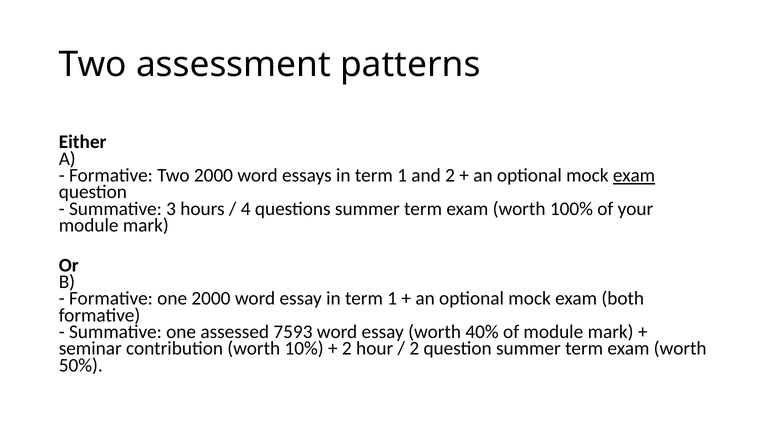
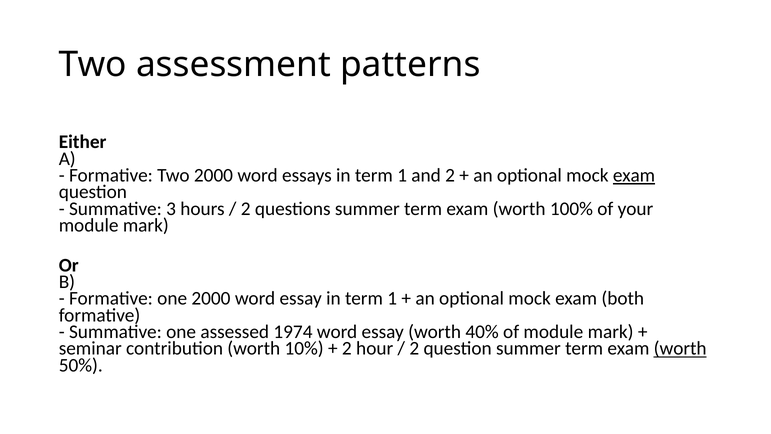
4 at (246, 209): 4 -> 2
7593: 7593 -> 1974
worth at (680, 348) underline: none -> present
